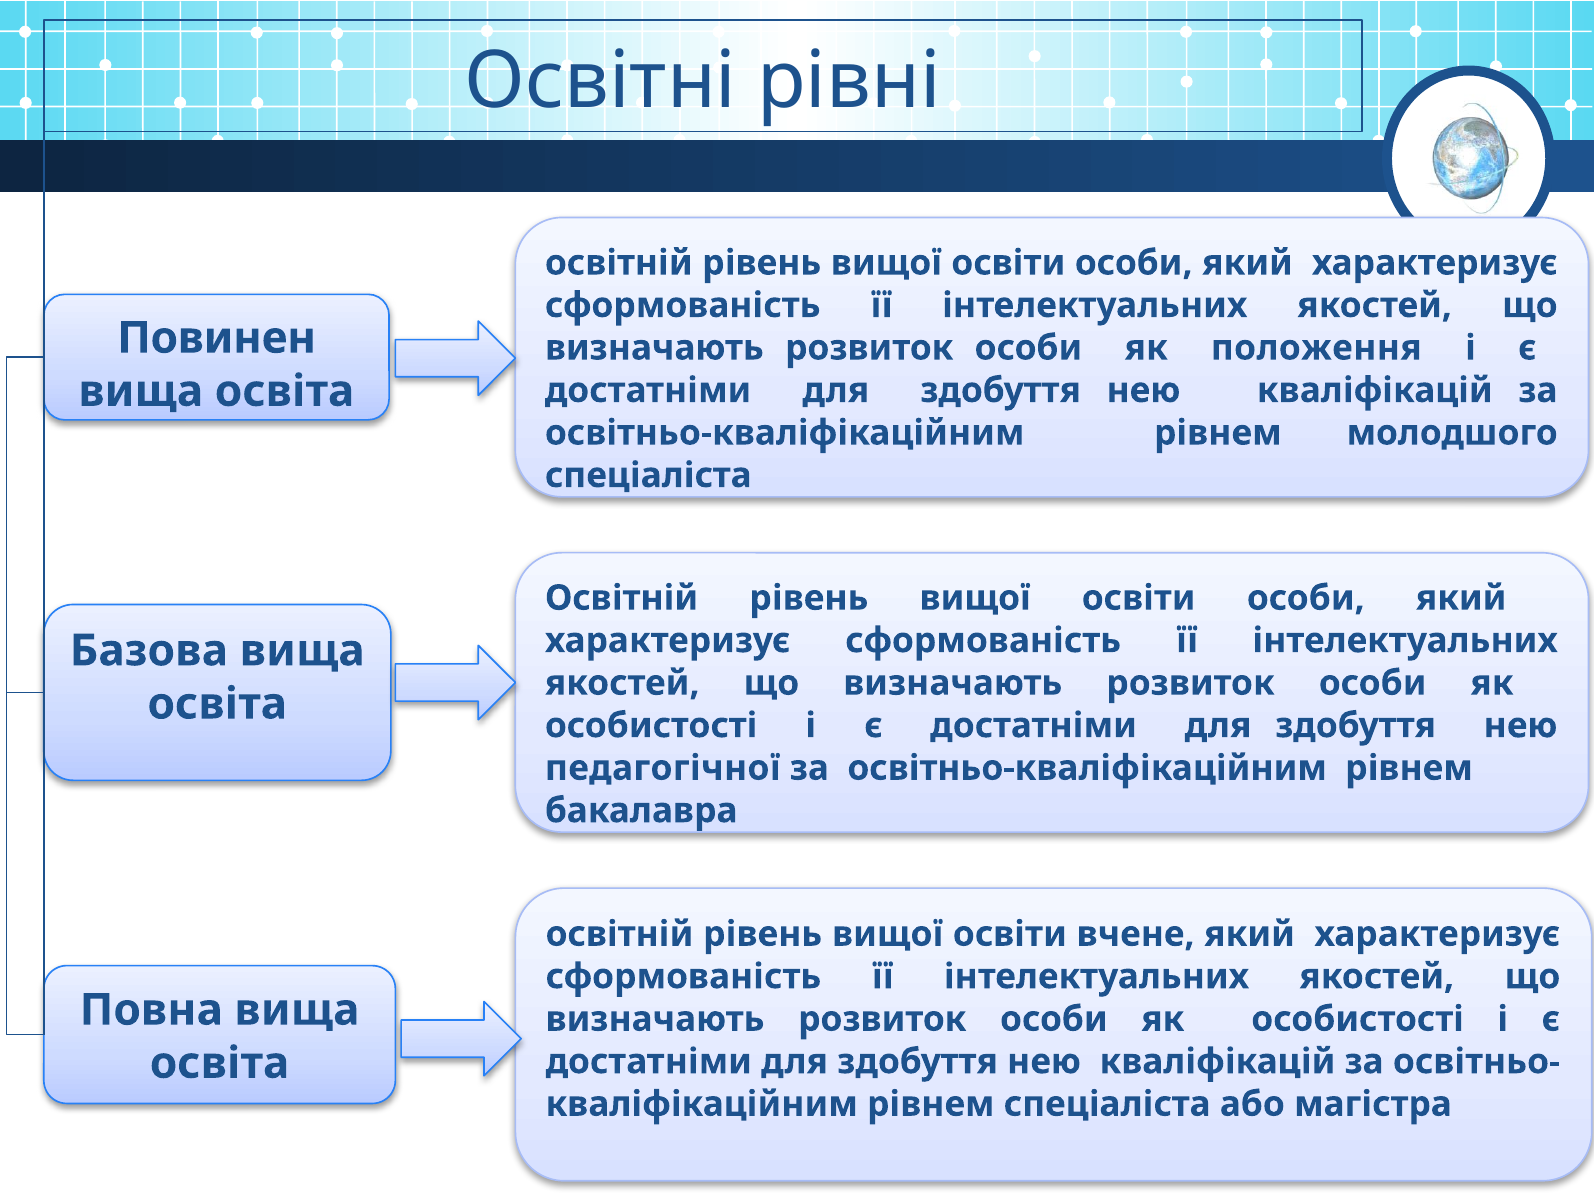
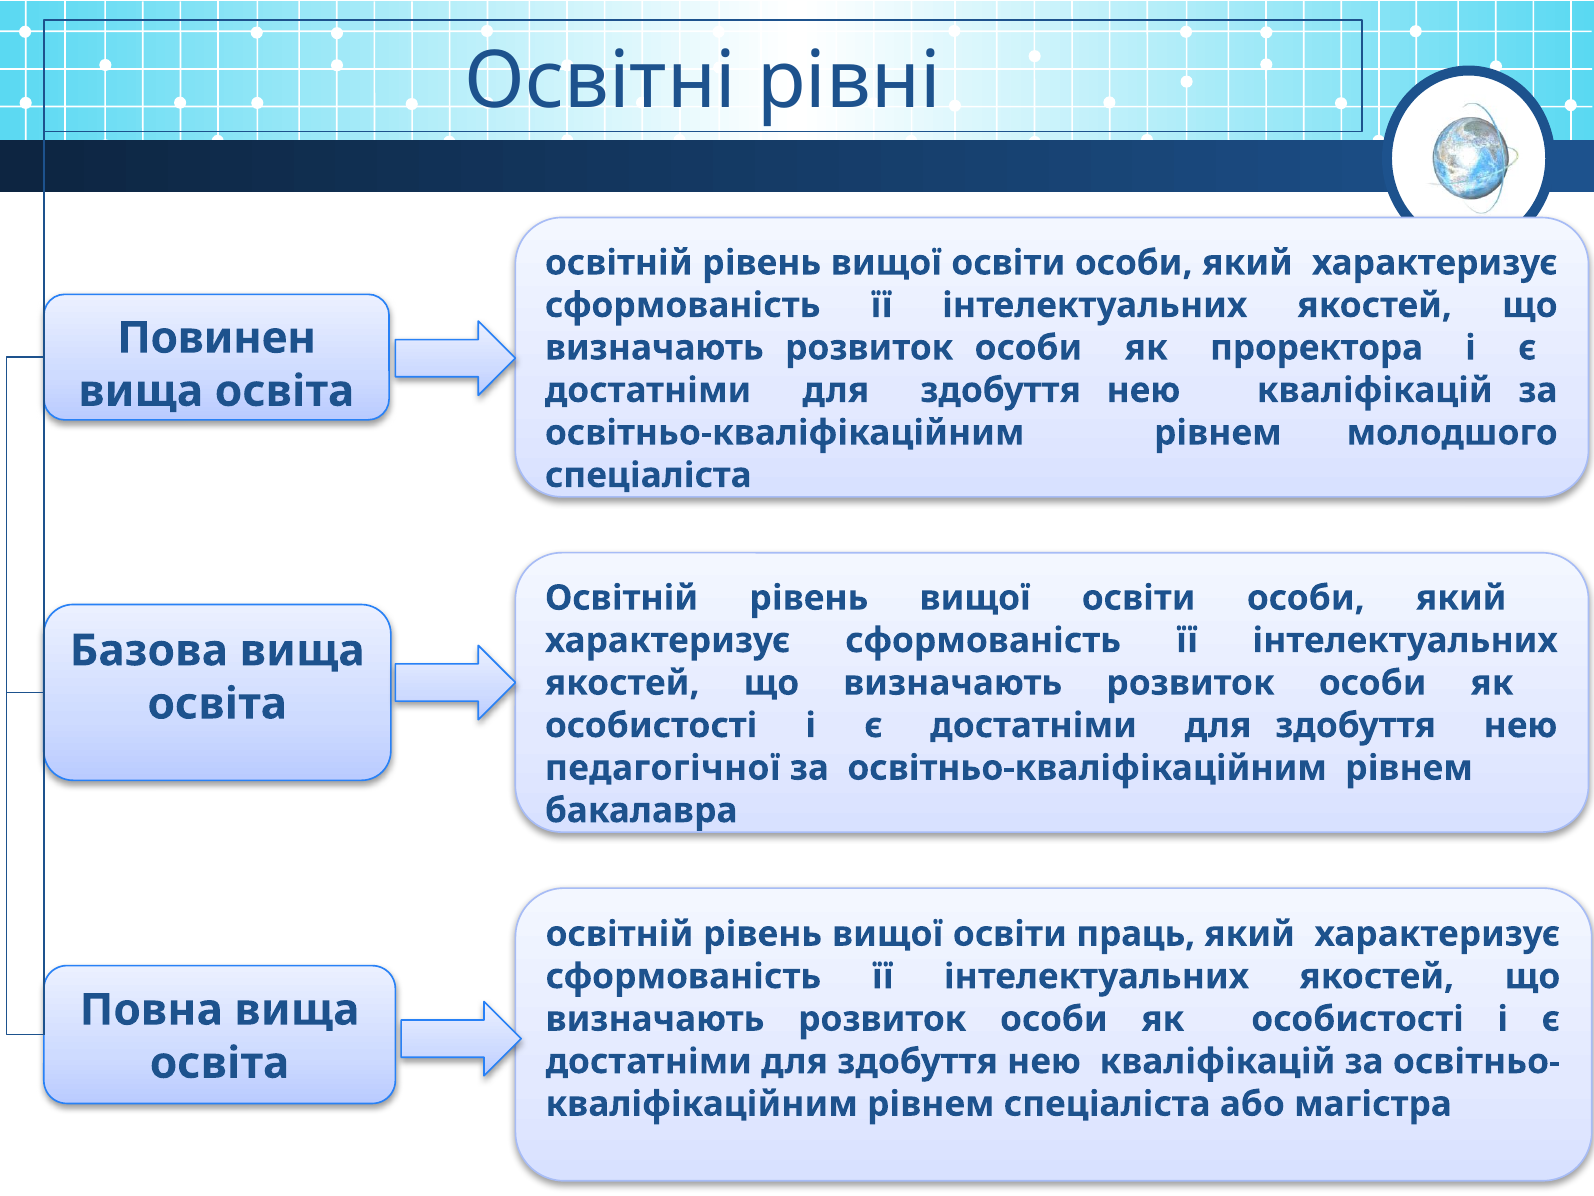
положення: положення -> проректора
вчене: вчене -> праць
